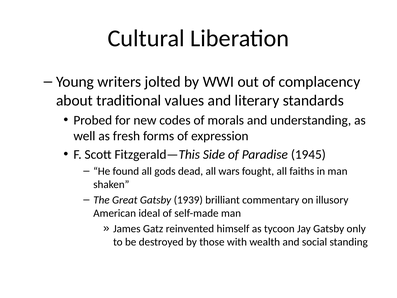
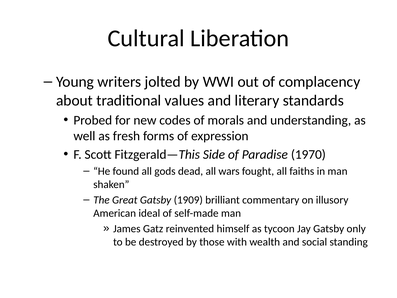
1945: 1945 -> 1970
1939: 1939 -> 1909
